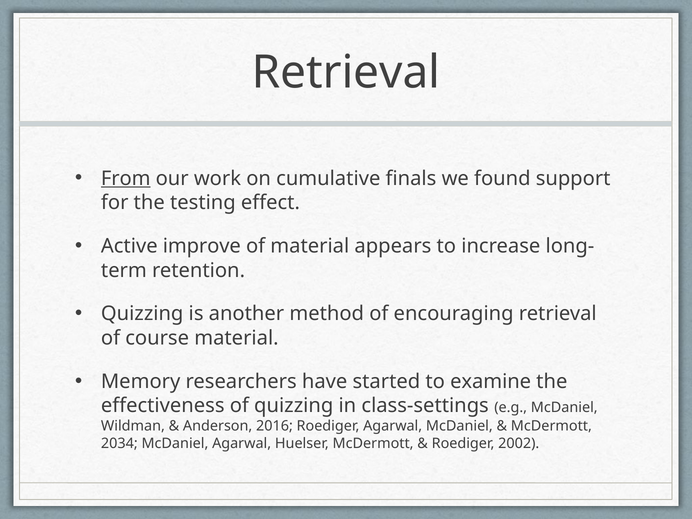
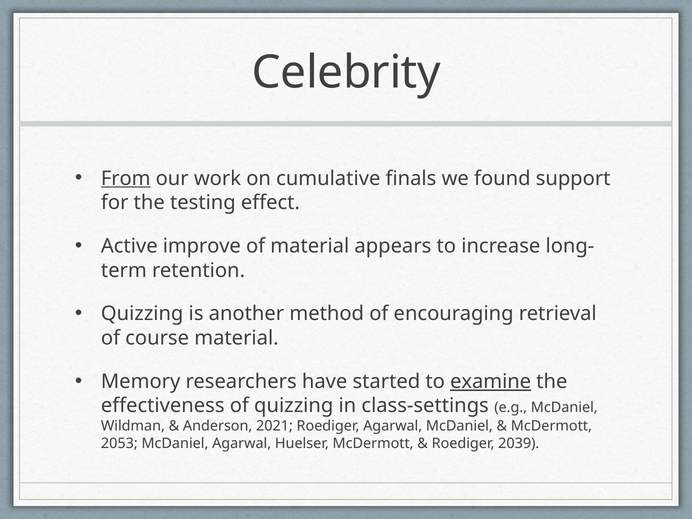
Retrieval at (346, 72): Retrieval -> Celebrity
examine underline: none -> present
2016: 2016 -> 2021
2034: 2034 -> 2053
2002: 2002 -> 2039
